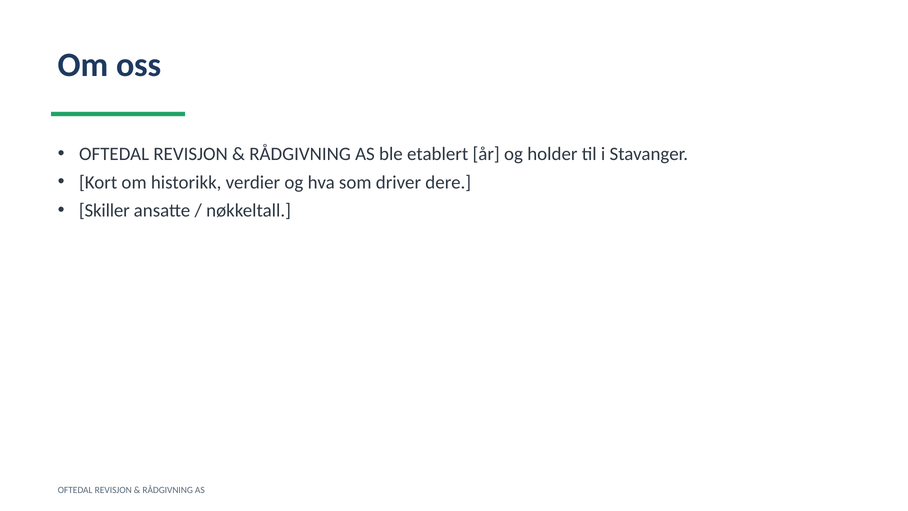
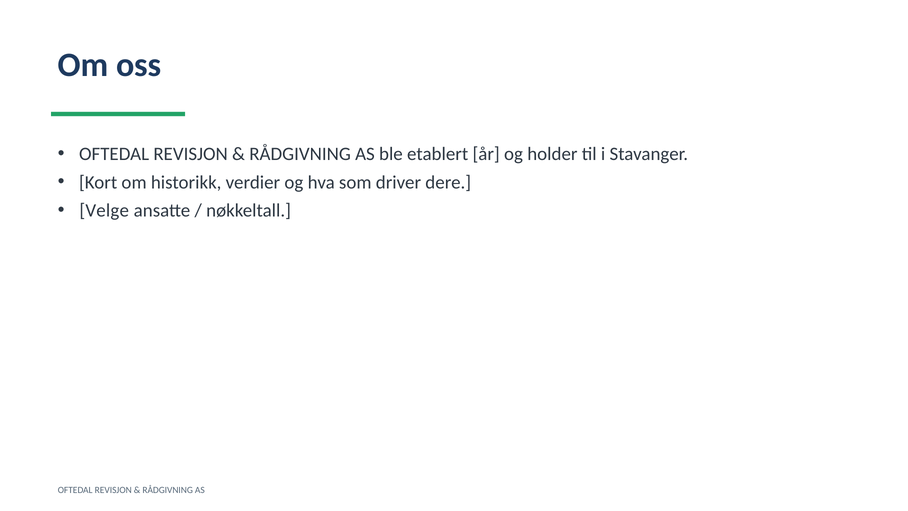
Skiller: Skiller -> Velge
